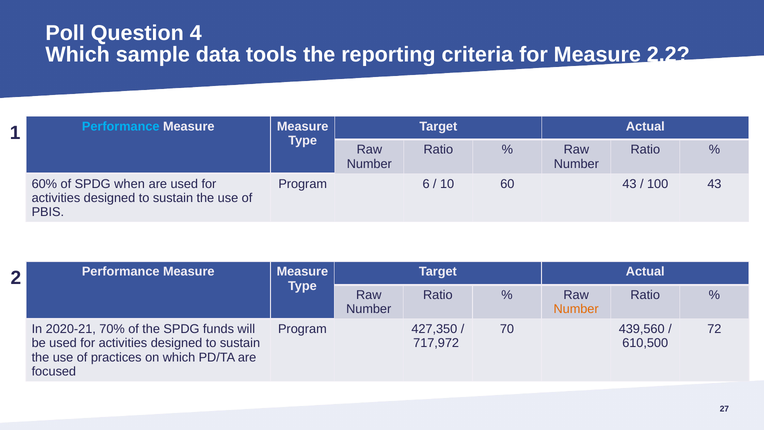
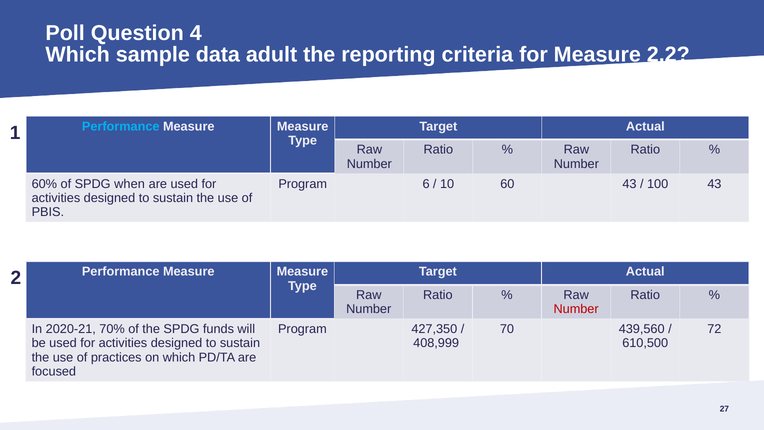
tools: tools -> adult
Number at (576, 309) colour: orange -> red
717,972: 717,972 -> 408,999
